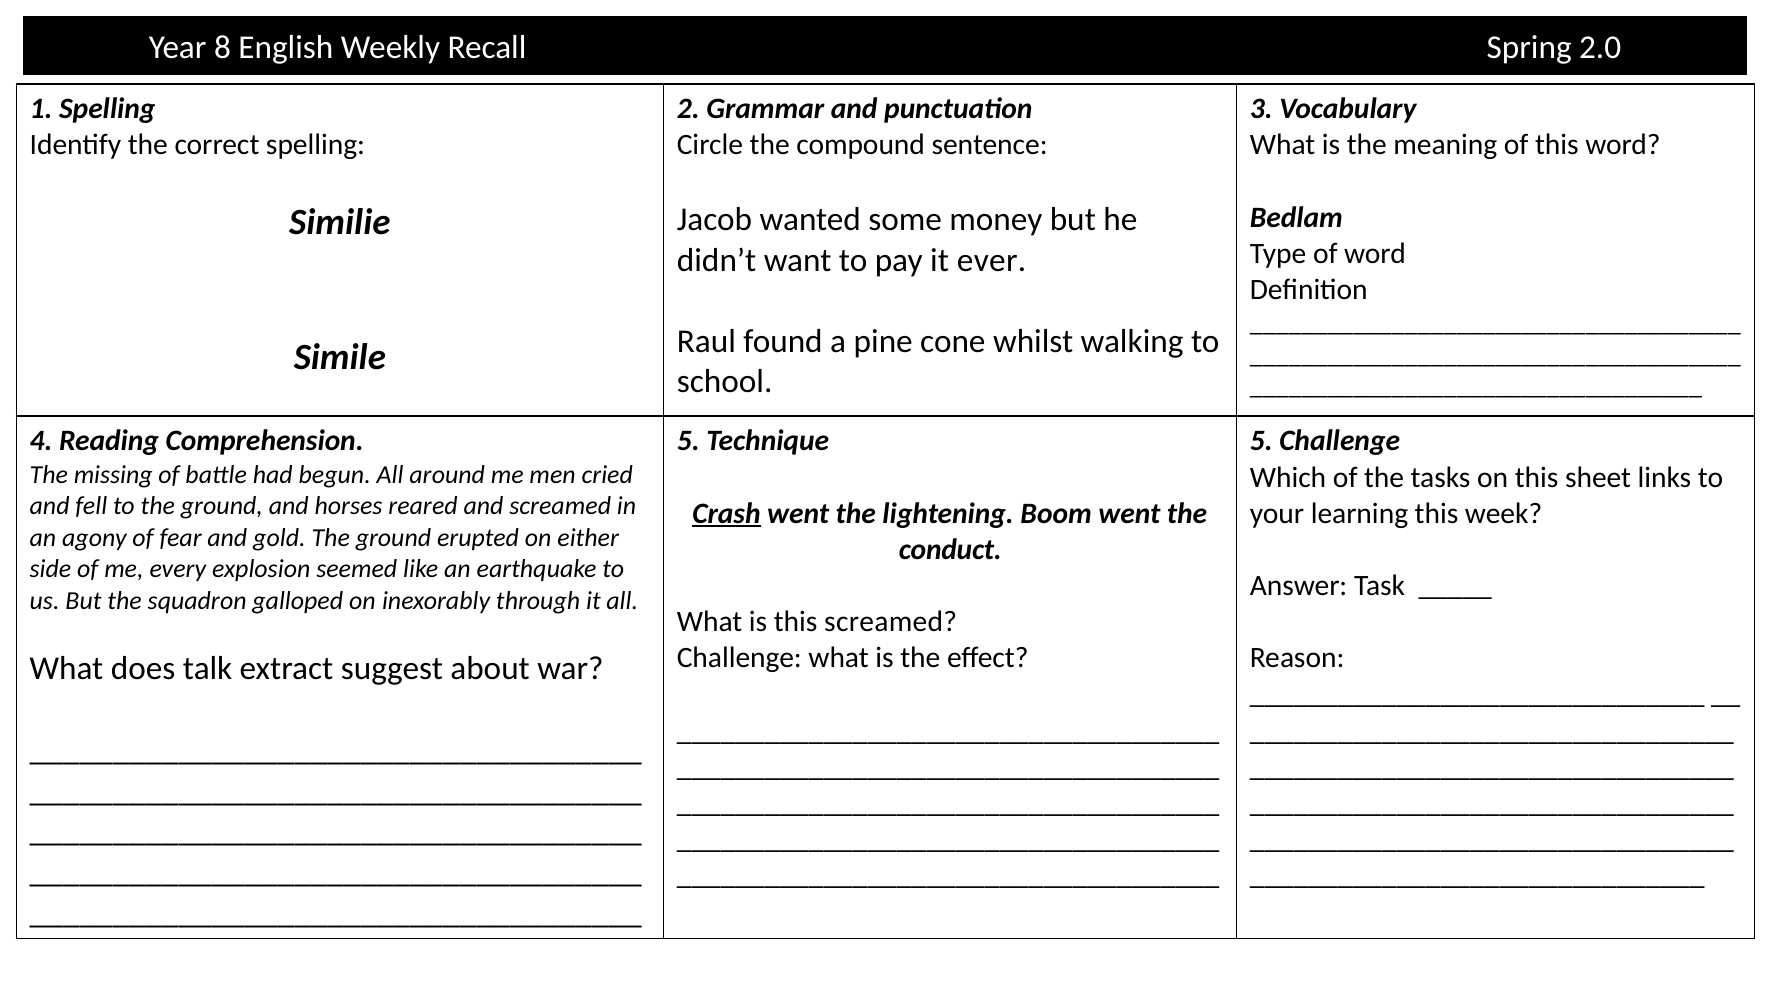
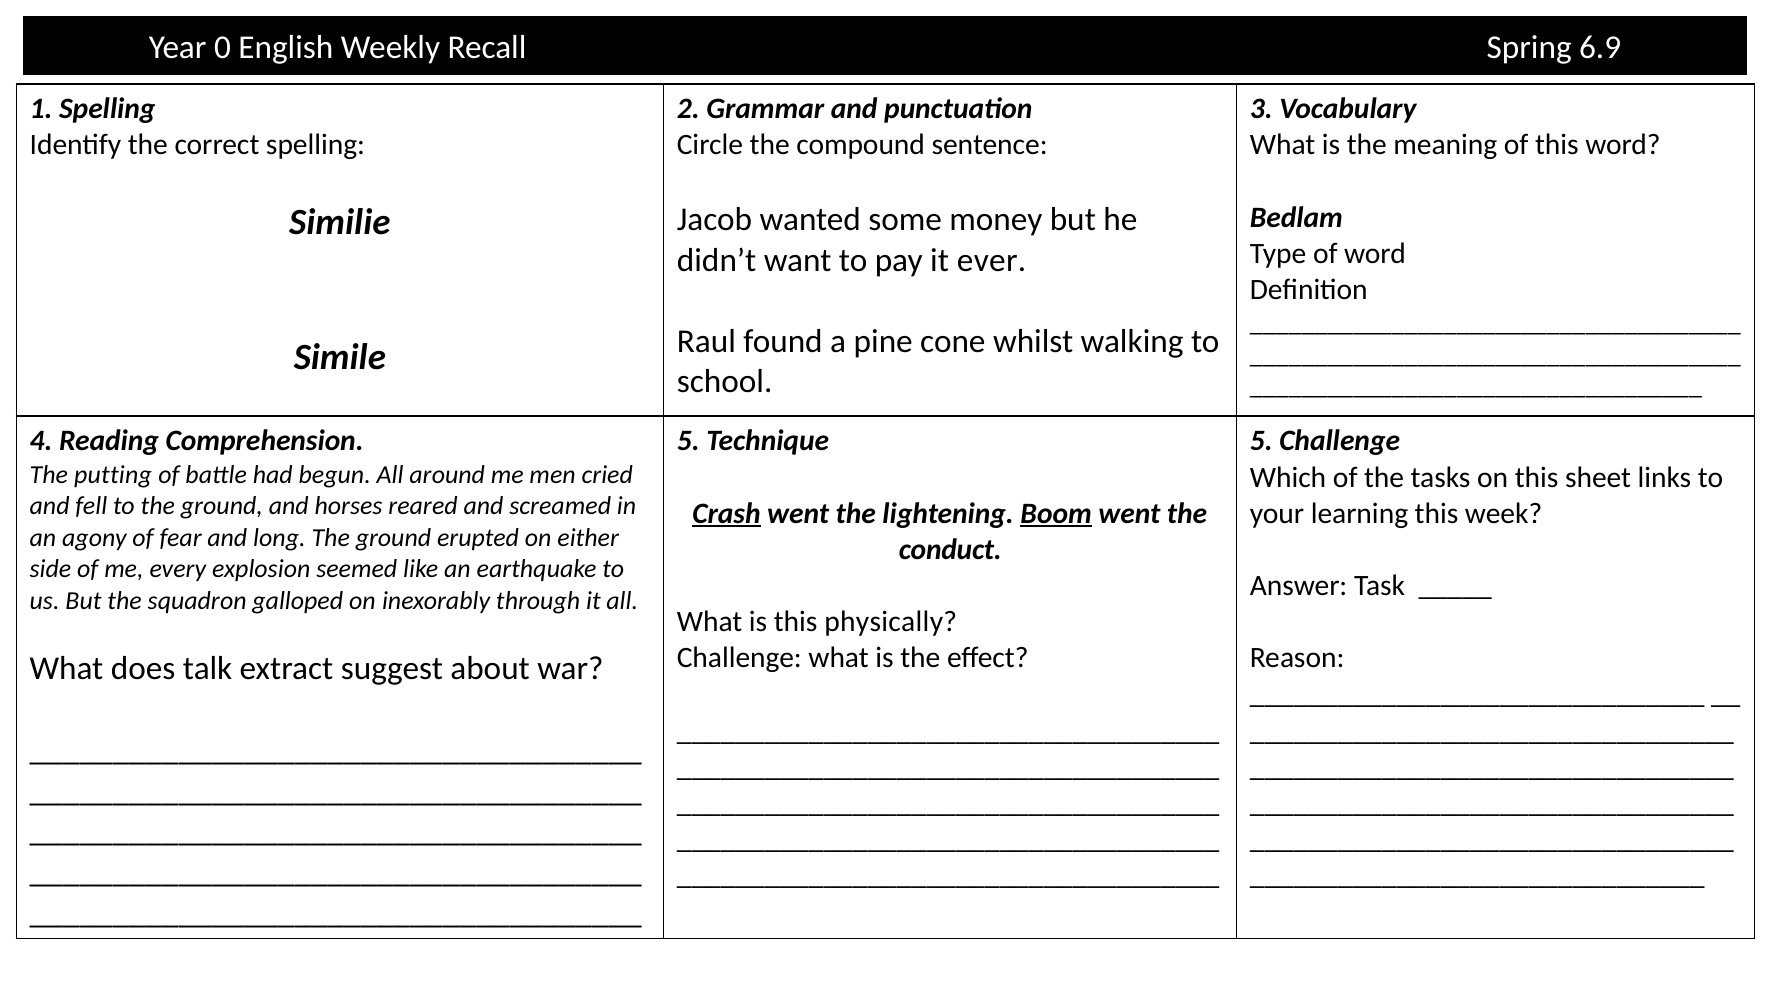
8: 8 -> 0
2.0: 2.0 -> 6.9
missing: missing -> putting
Boom underline: none -> present
gold: gold -> long
this screamed: screamed -> physically
